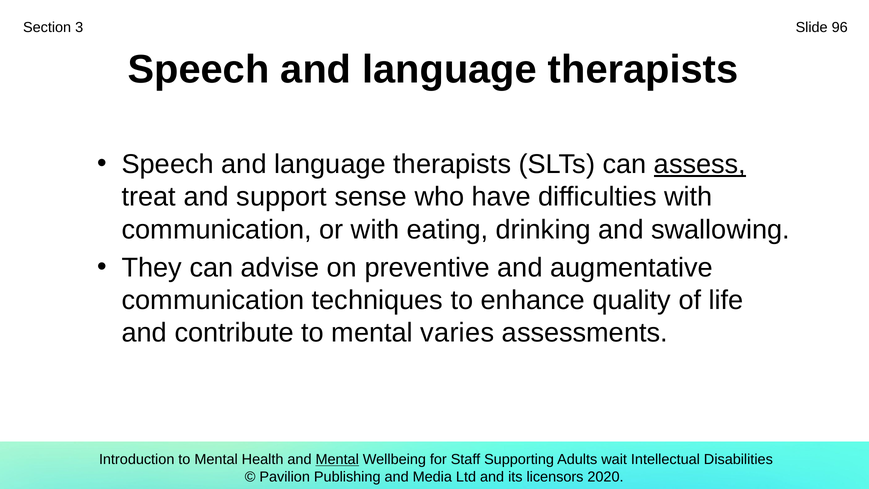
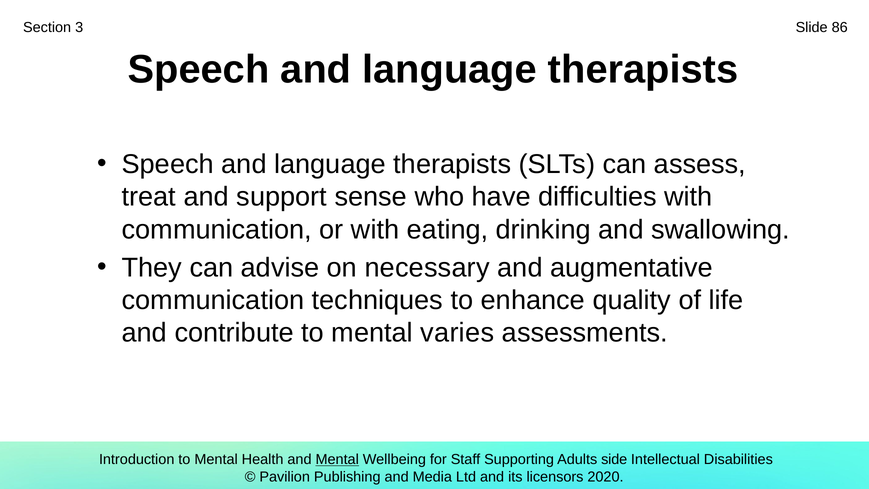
96: 96 -> 86
assess underline: present -> none
preventive: preventive -> necessary
wait: wait -> side
